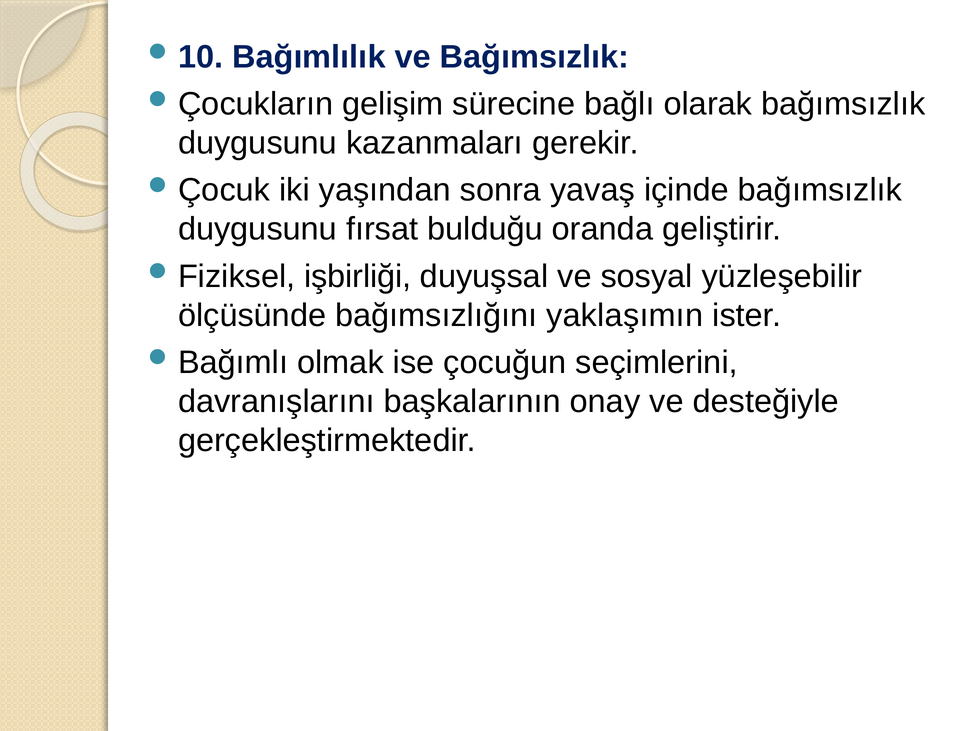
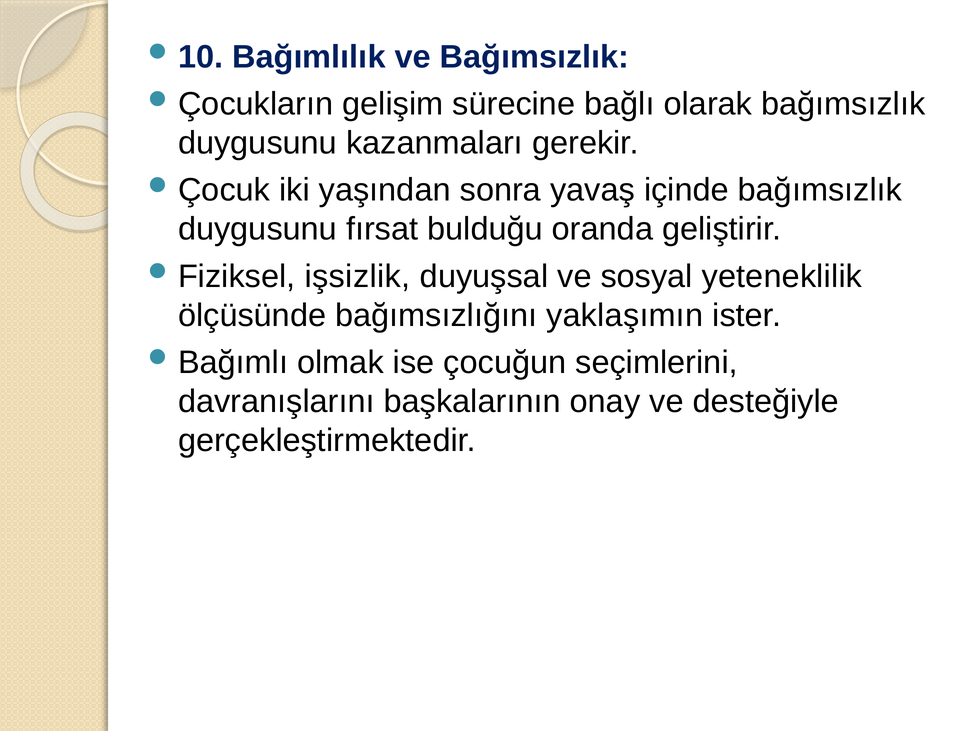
işbirliği: işbirliği -> işsizlik
yüzleşebilir: yüzleşebilir -> yeteneklilik
